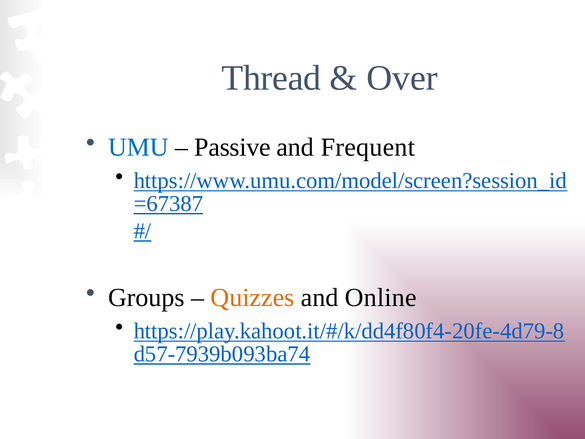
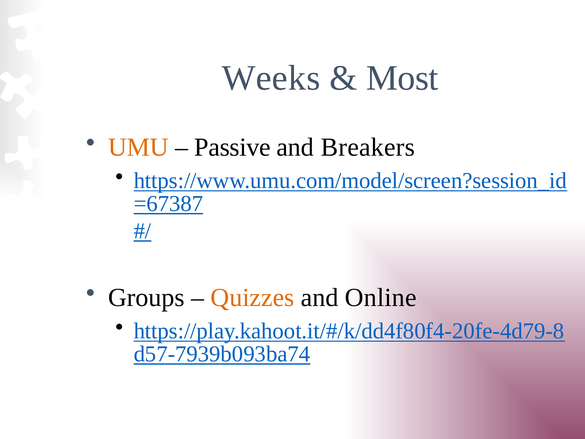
Thread: Thread -> Weeks
Over: Over -> Most
UMU colour: blue -> orange
Frequent: Frequent -> Breakers
